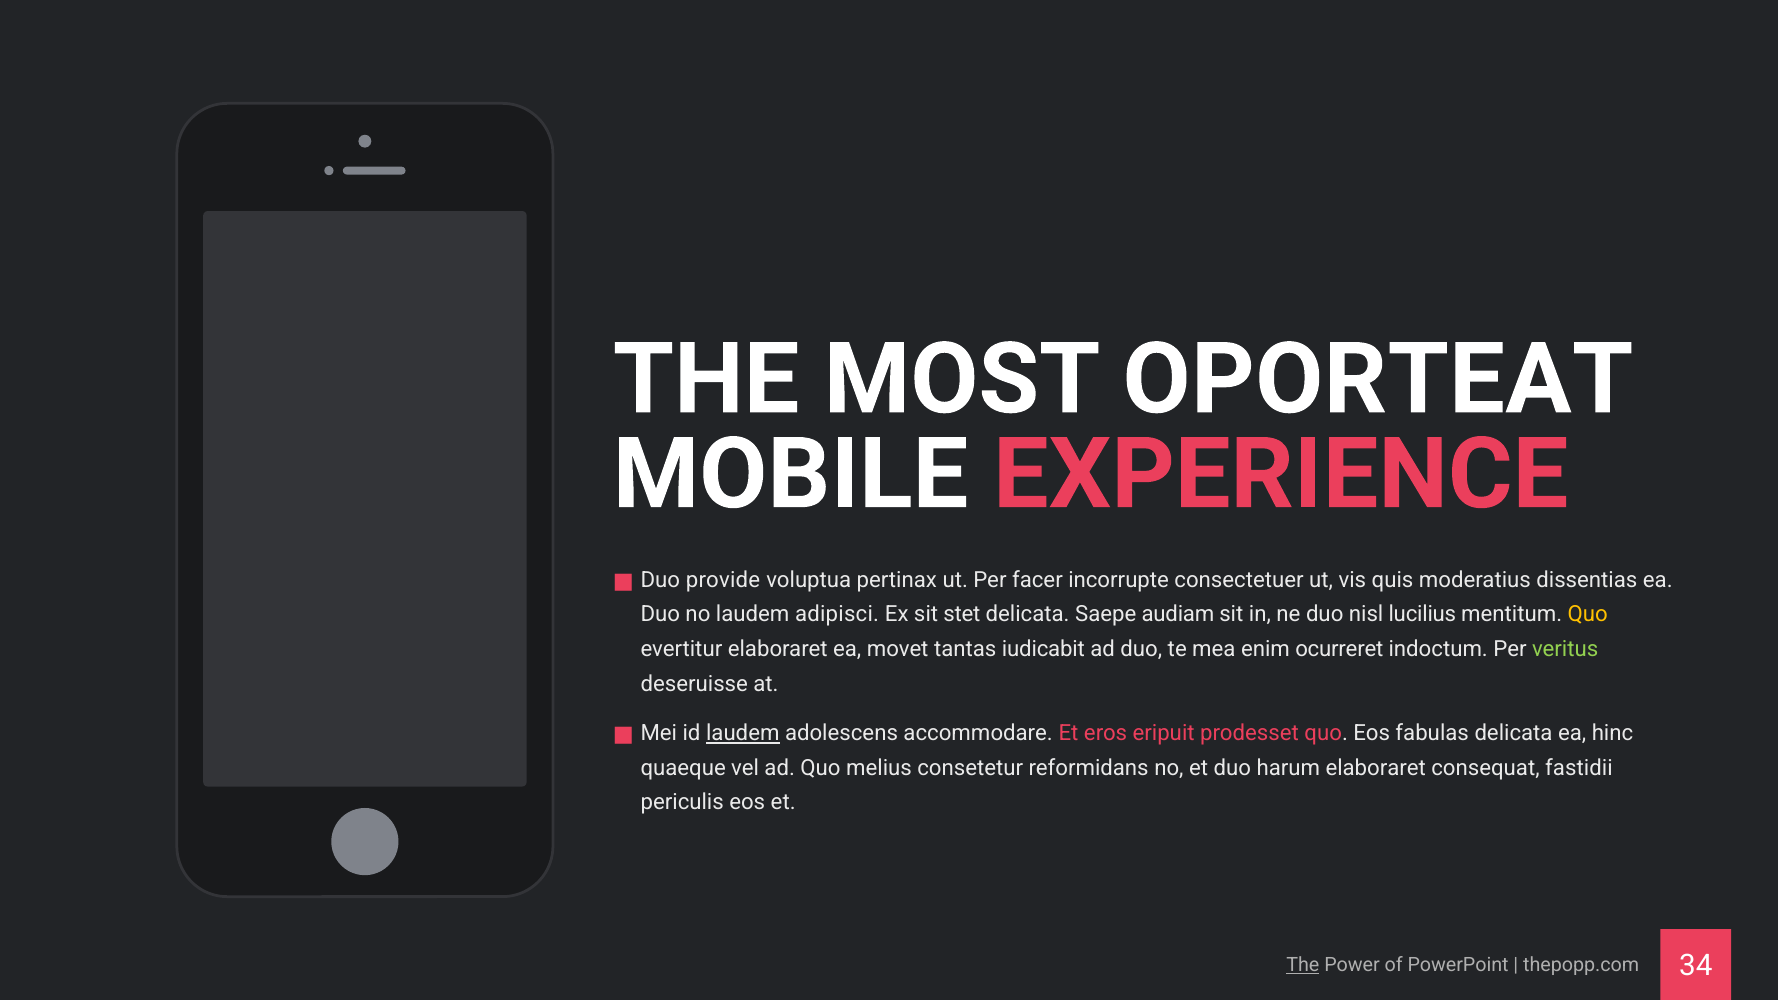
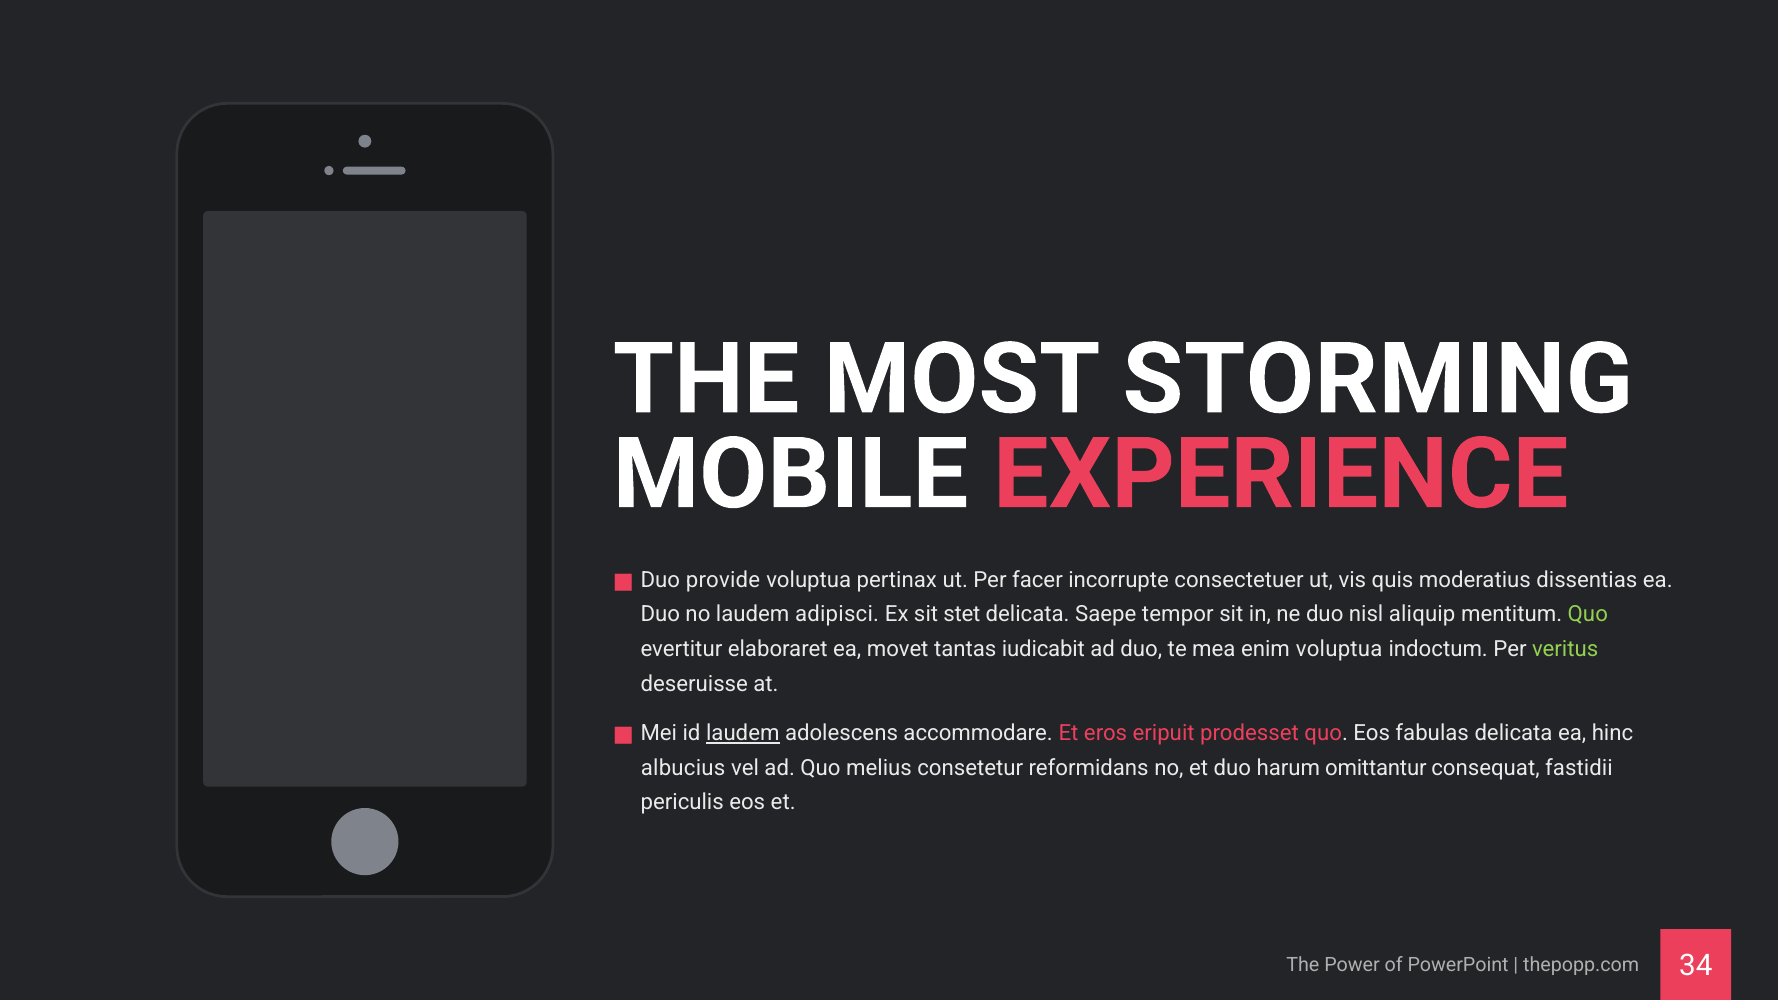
OPORTEAT: OPORTEAT -> STORMING
audiam: audiam -> tempor
lucilius: lucilius -> aliquip
Quo at (1588, 615) colour: yellow -> light green
enim ocurreret: ocurreret -> voluptua
quaeque: quaeque -> albucius
harum elaboraret: elaboraret -> omittantur
The at (1303, 965) underline: present -> none
